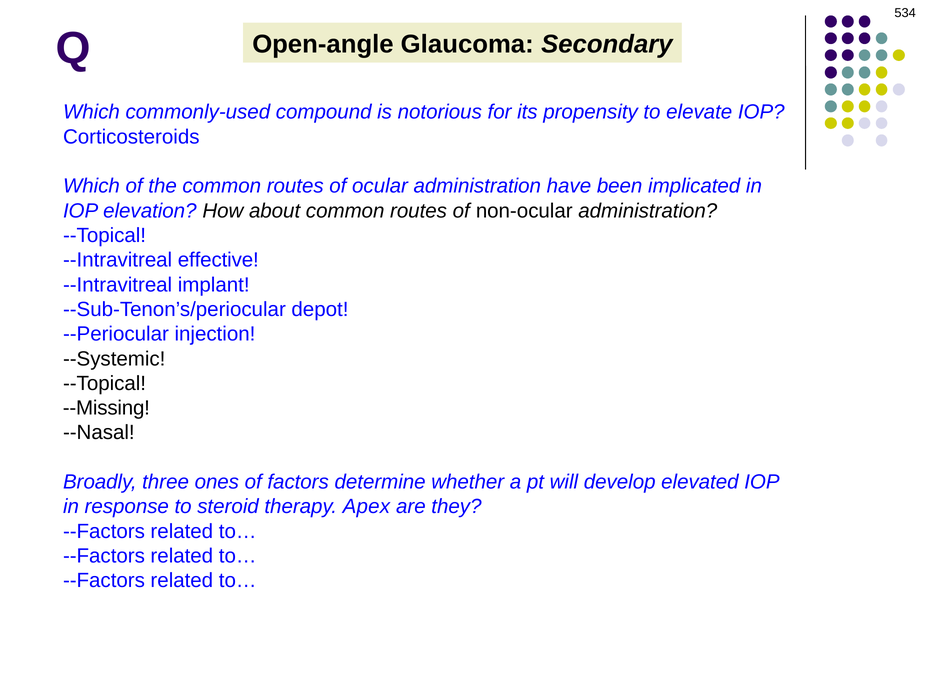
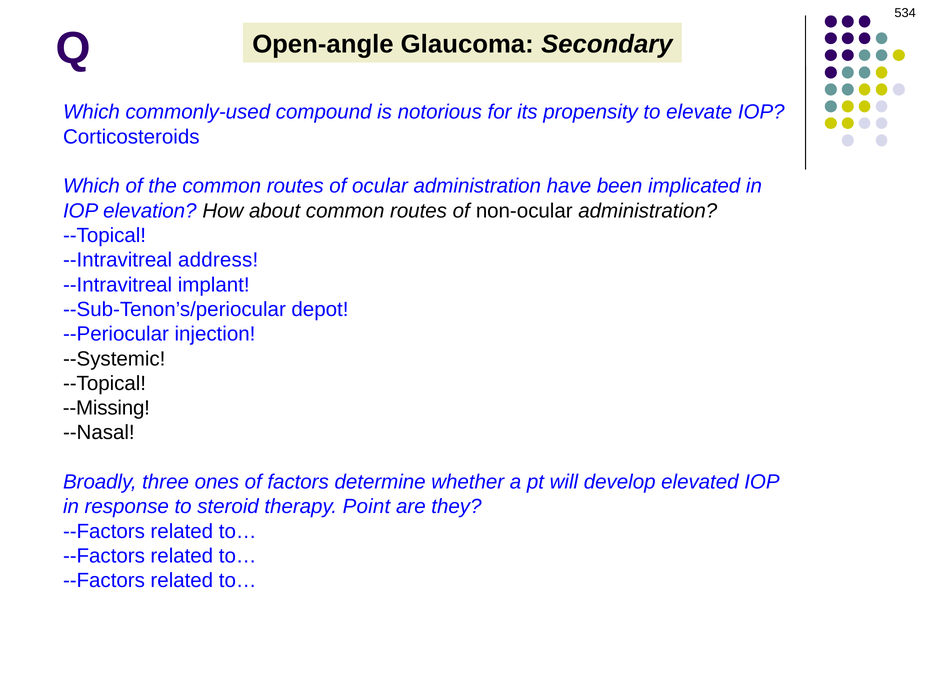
effective: effective -> address
Apex: Apex -> Point
